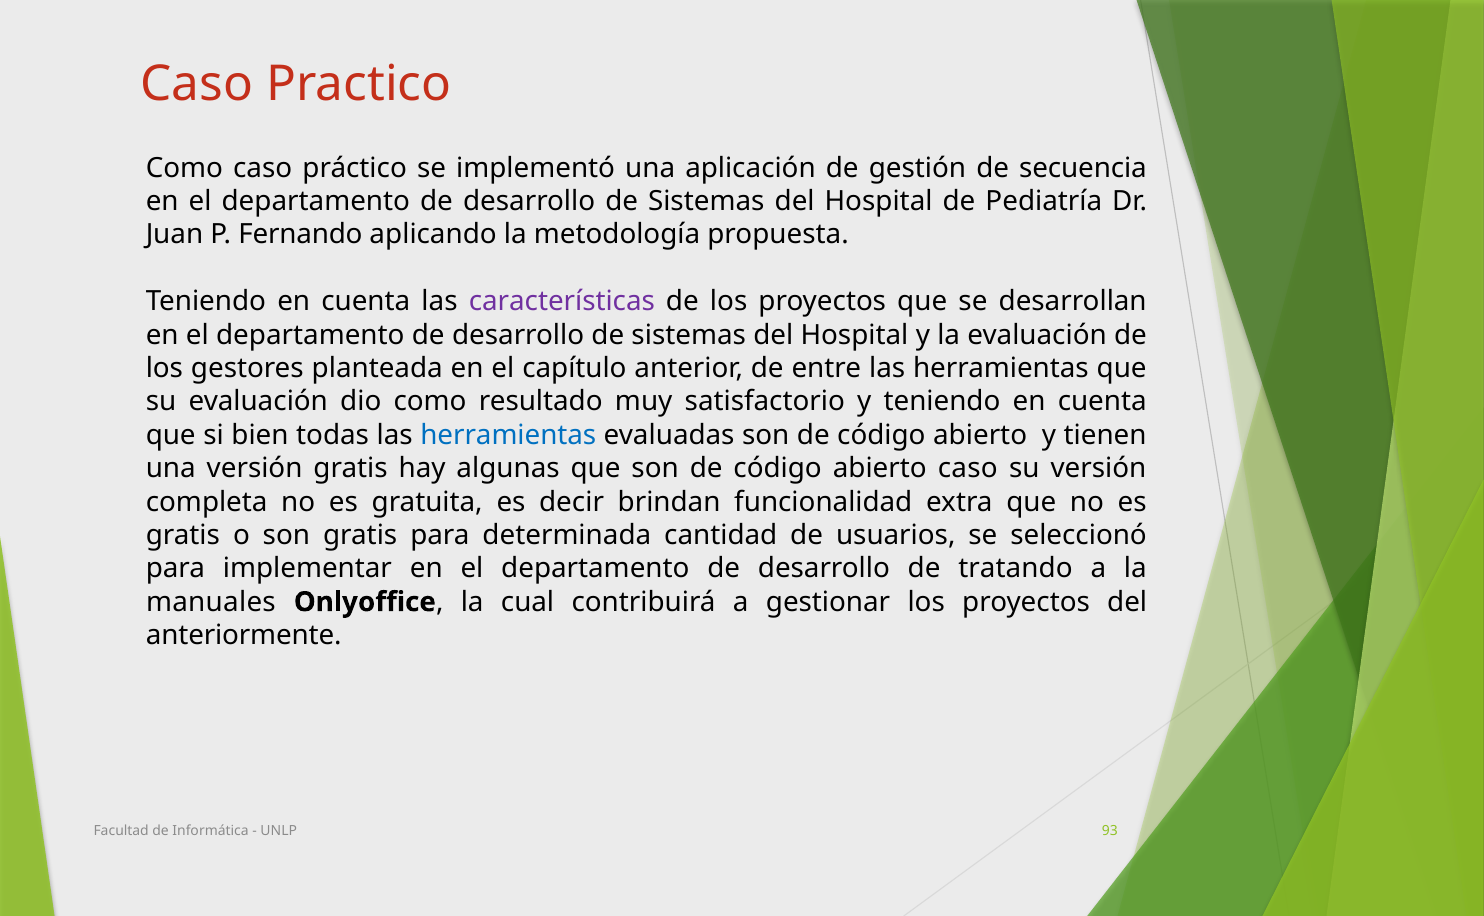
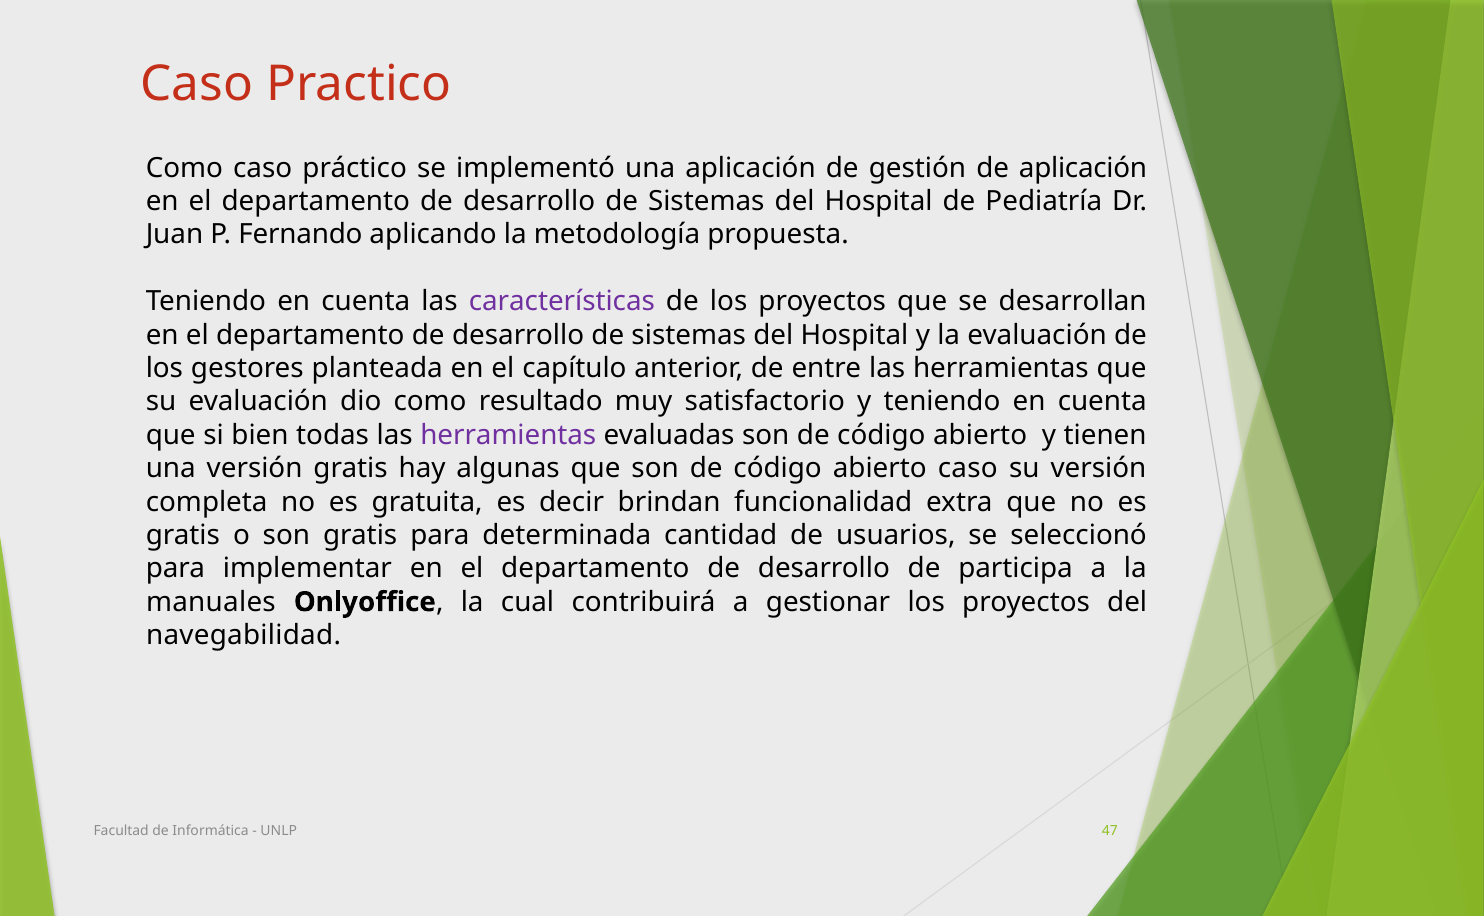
de secuencia: secuencia -> aplicación
herramientas at (508, 435) colour: blue -> purple
tratando: tratando -> participa
anteriormente: anteriormente -> navegabilidad
93: 93 -> 47
